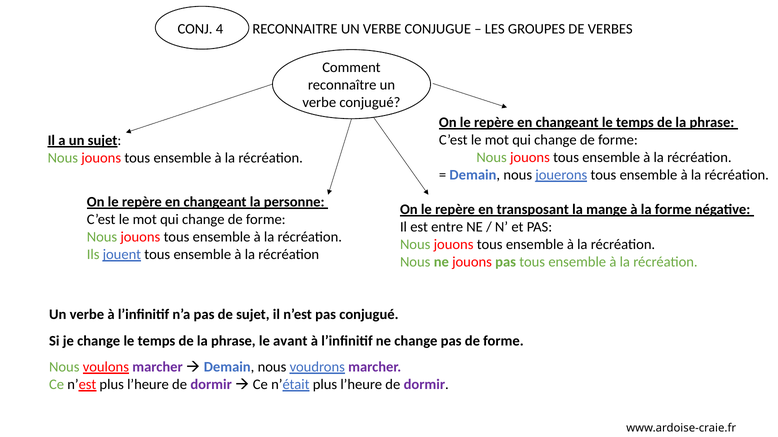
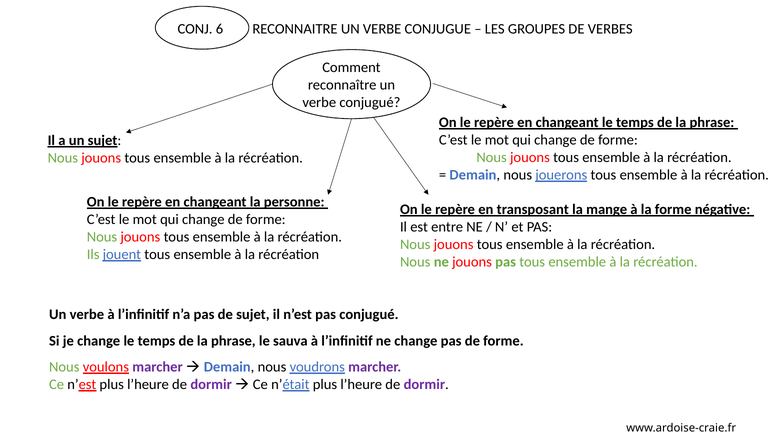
4: 4 -> 6
avant: avant -> sauva
